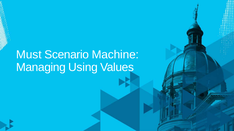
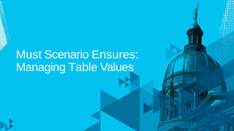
Machine: Machine -> Ensures
Using: Using -> Table
